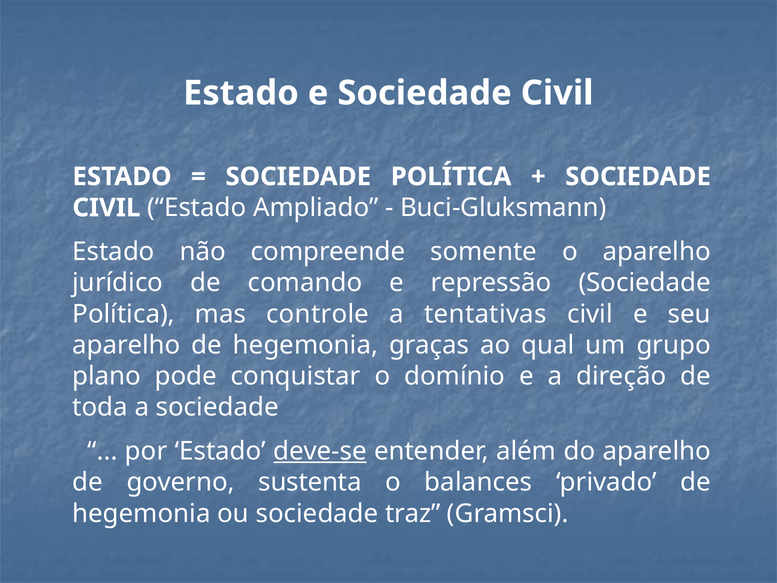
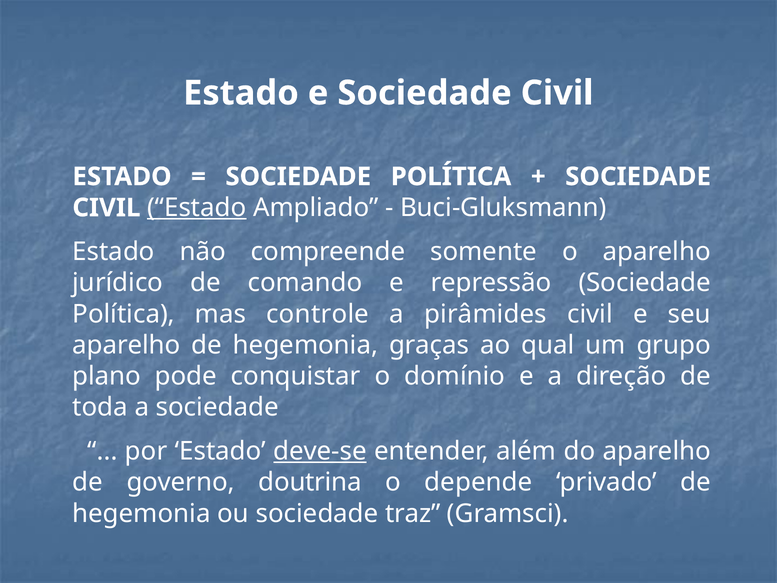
Estado at (197, 208) underline: none -> present
tentativas: tentativas -> pirâmides
sustenta: sustenta -> doutrina
balances: balances -> depende
